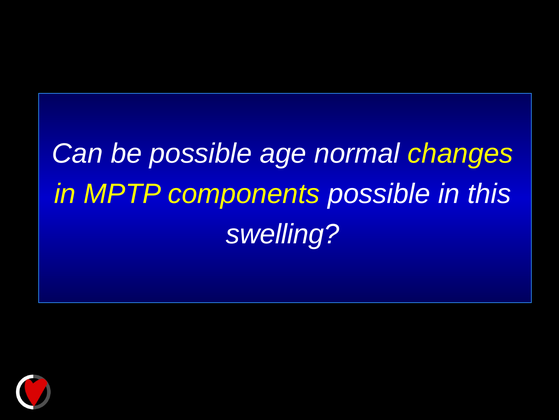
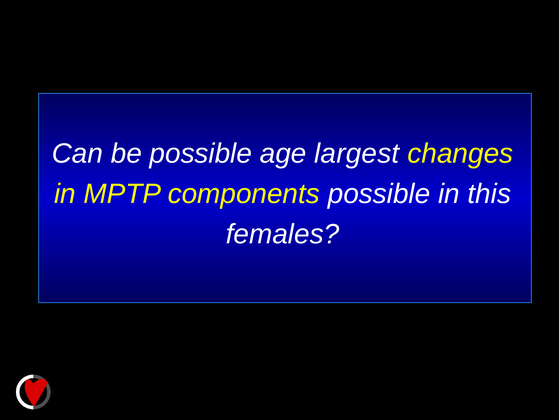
normal: normal -> largest
swelling: swelling -> females
